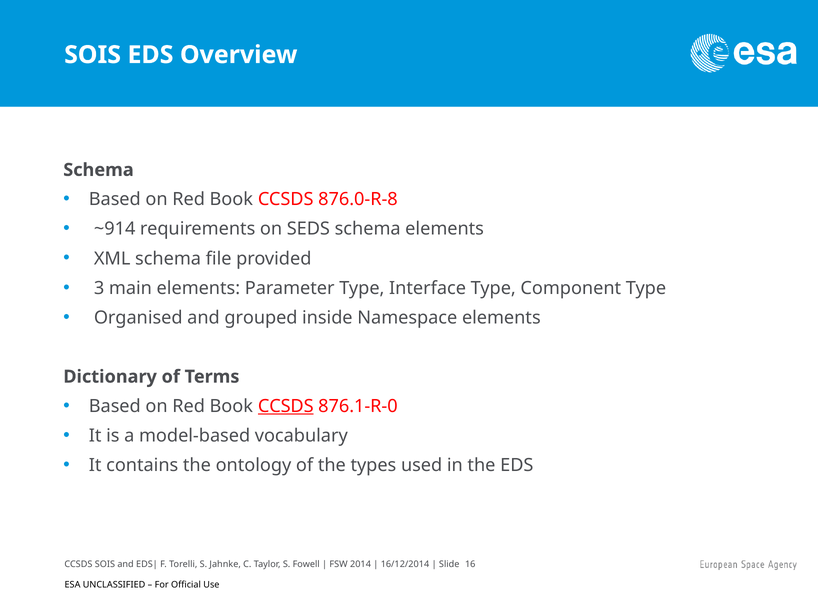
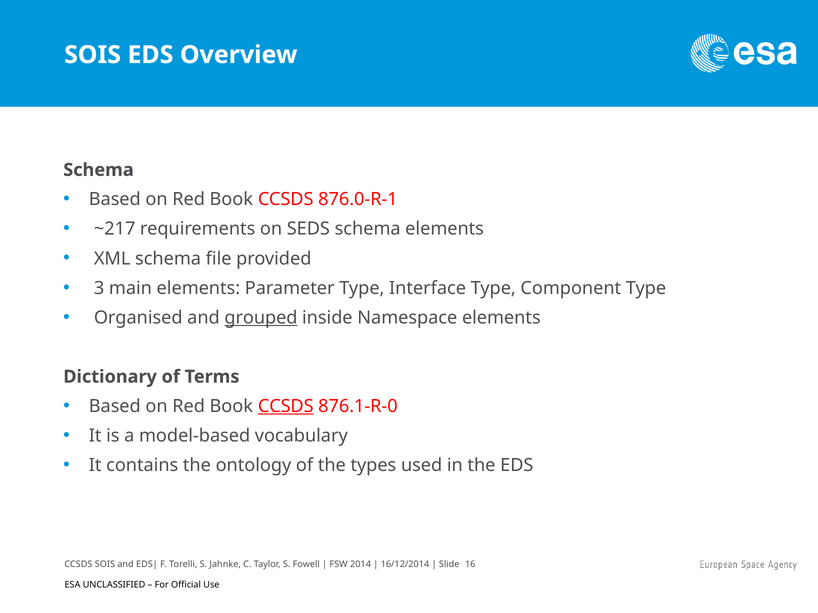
876.0-R-8: 876.0-R-8 -> 876.0-R-1
~914: ~914 -> ~217
grouped underline: none -> present
